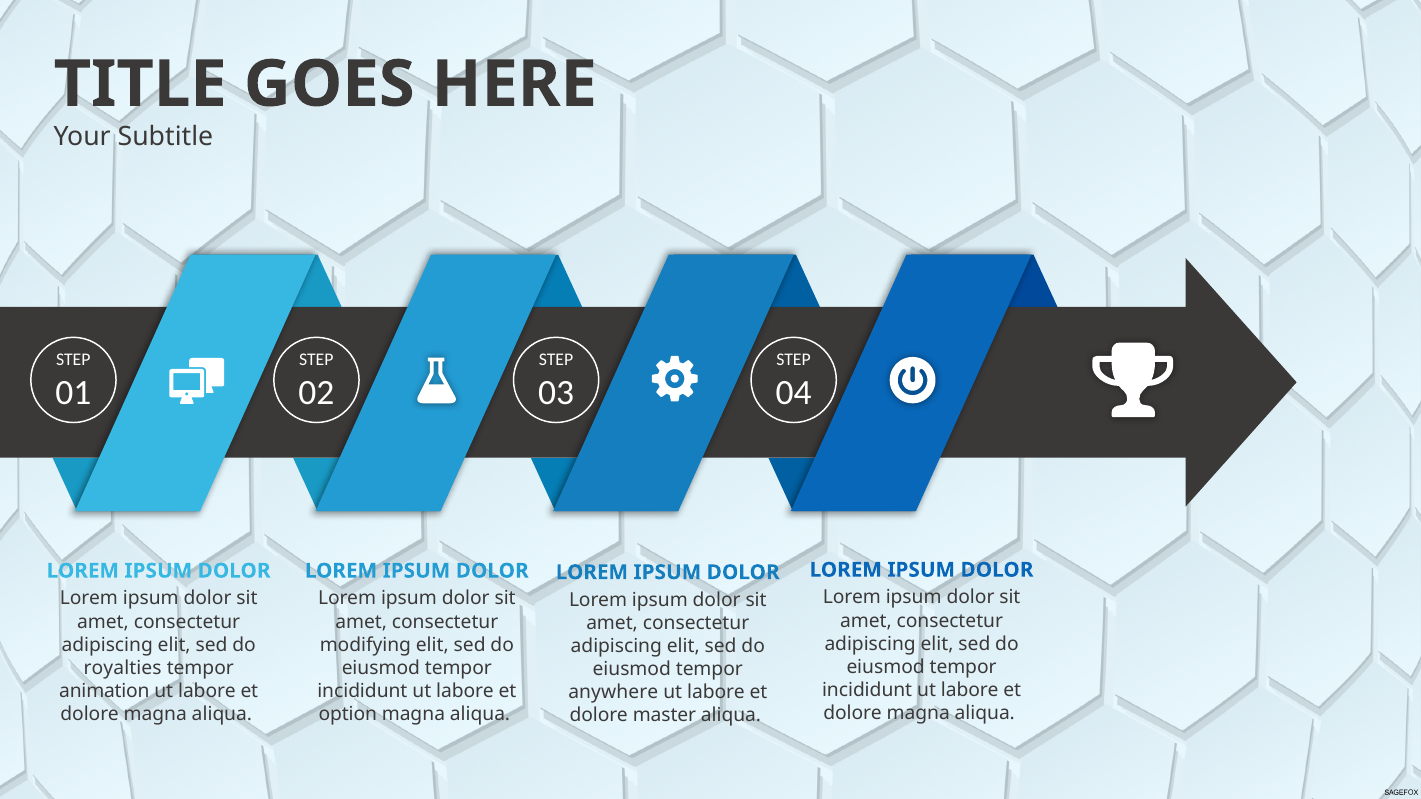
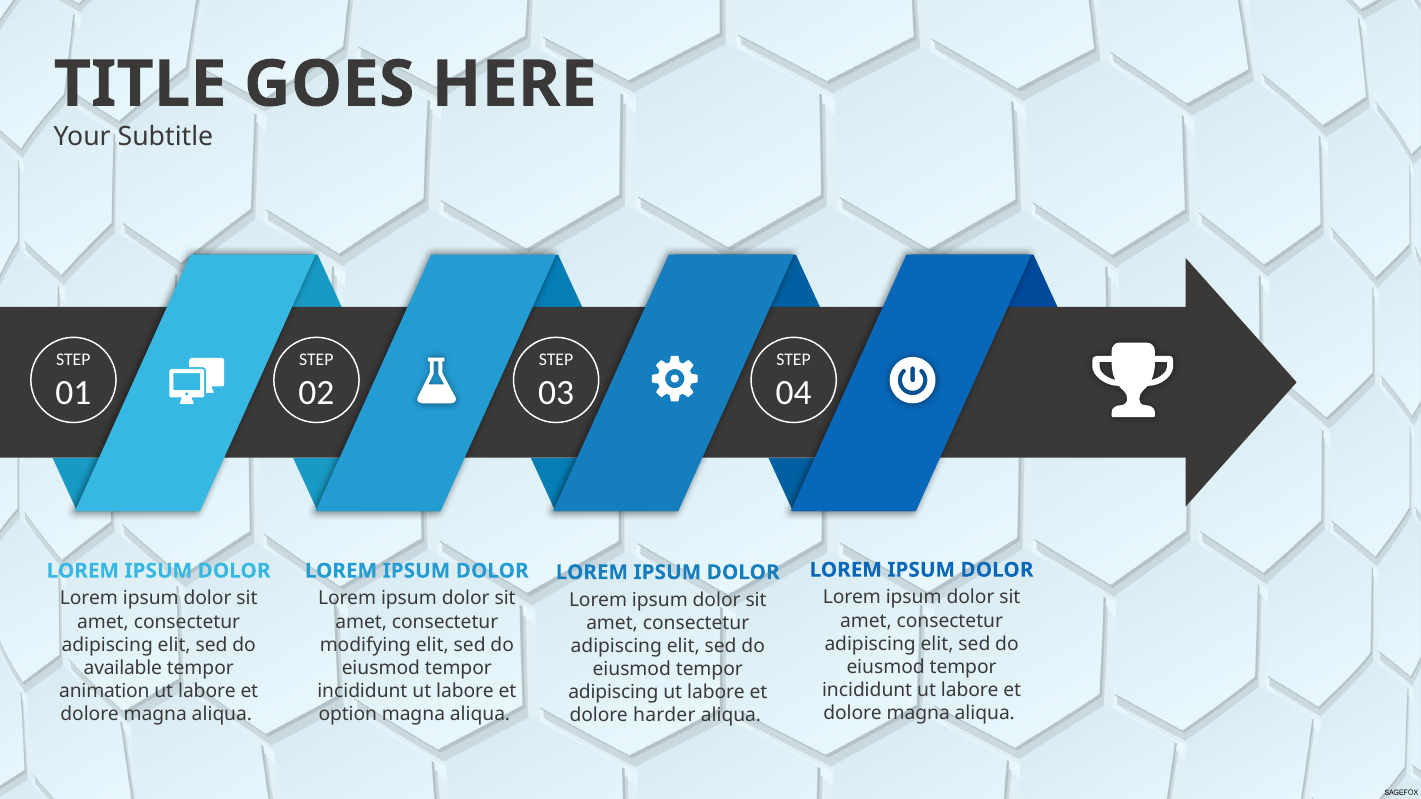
royalties: royalties -> available
anywhere at (613, 693): anywhere -> adipiscing
master: master -> harder
